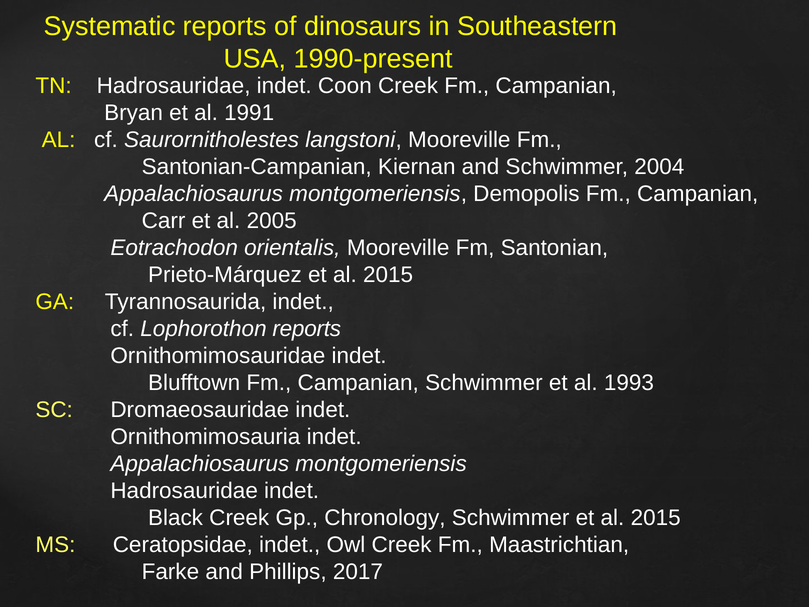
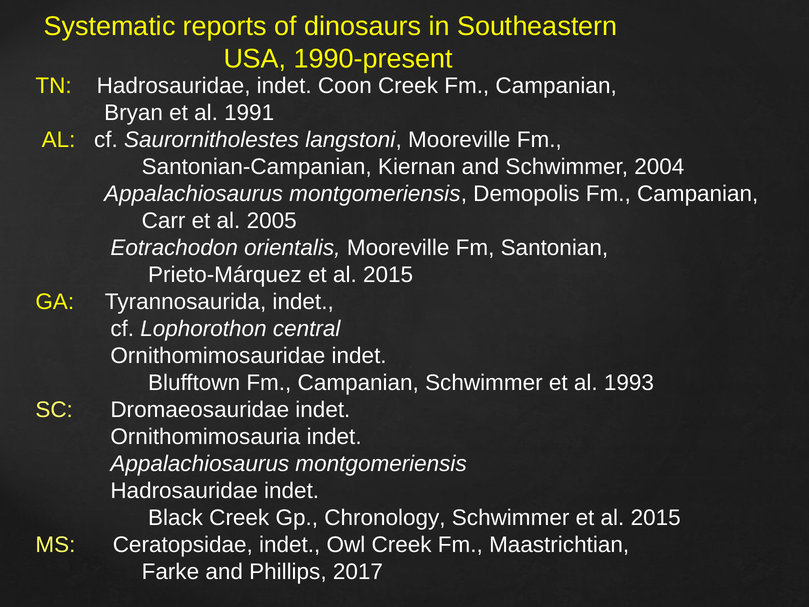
Lophorothon reports: reports -> central
